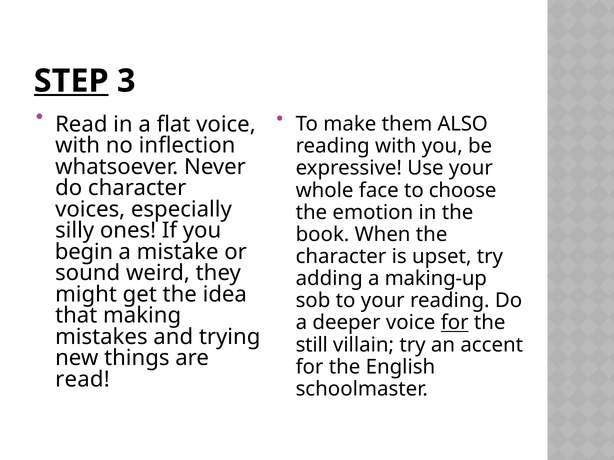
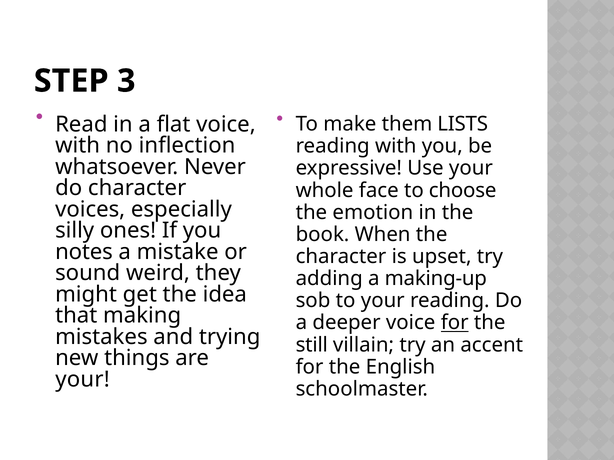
STEP underline: present -> none
ALSO: ALSO -> LISTS
begin: begin -> notes
read at (83, 380): read -> your
